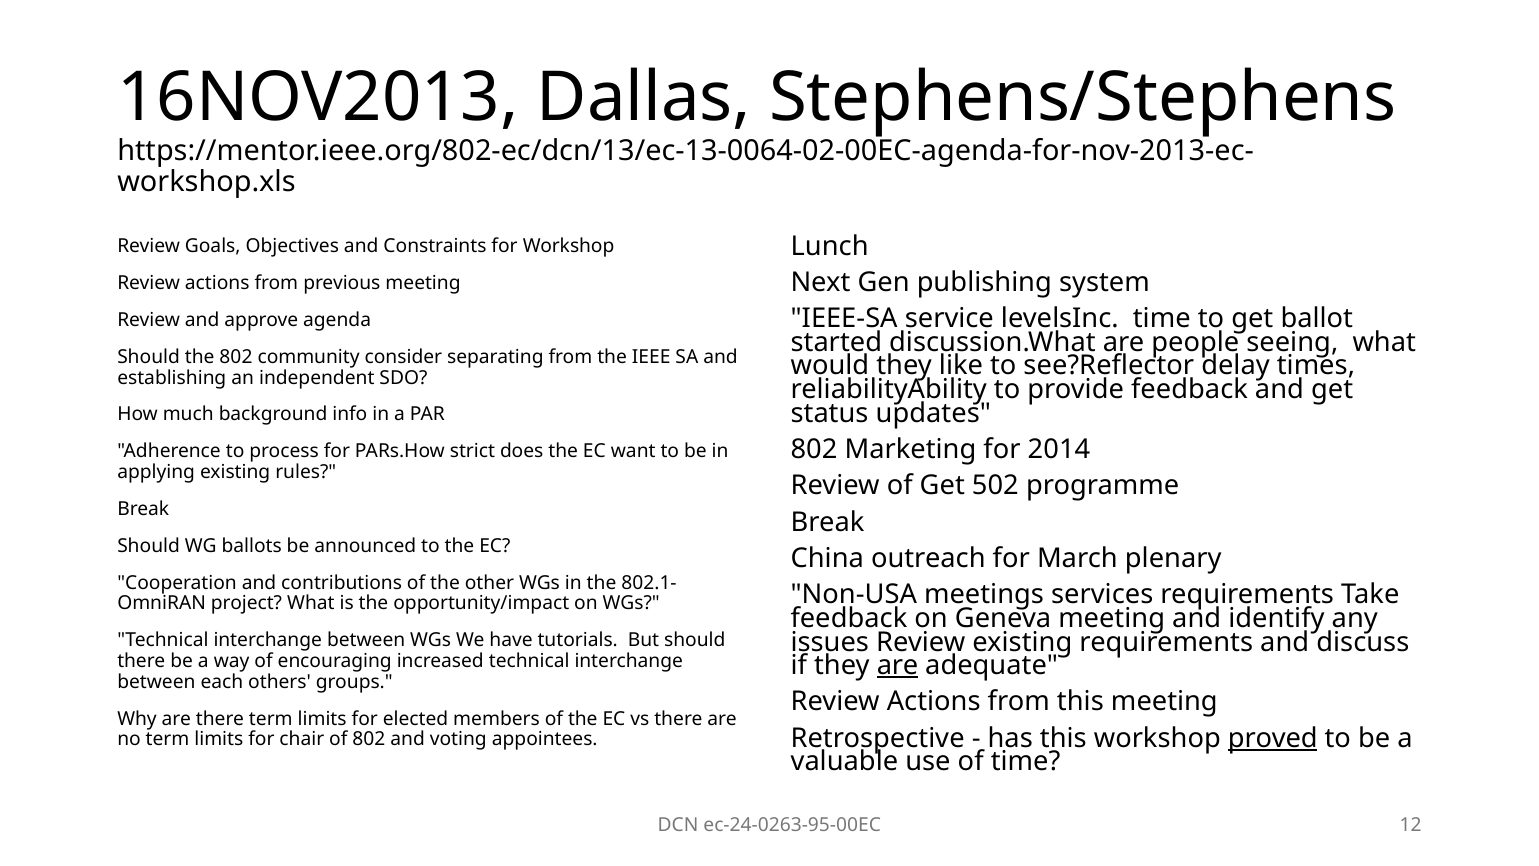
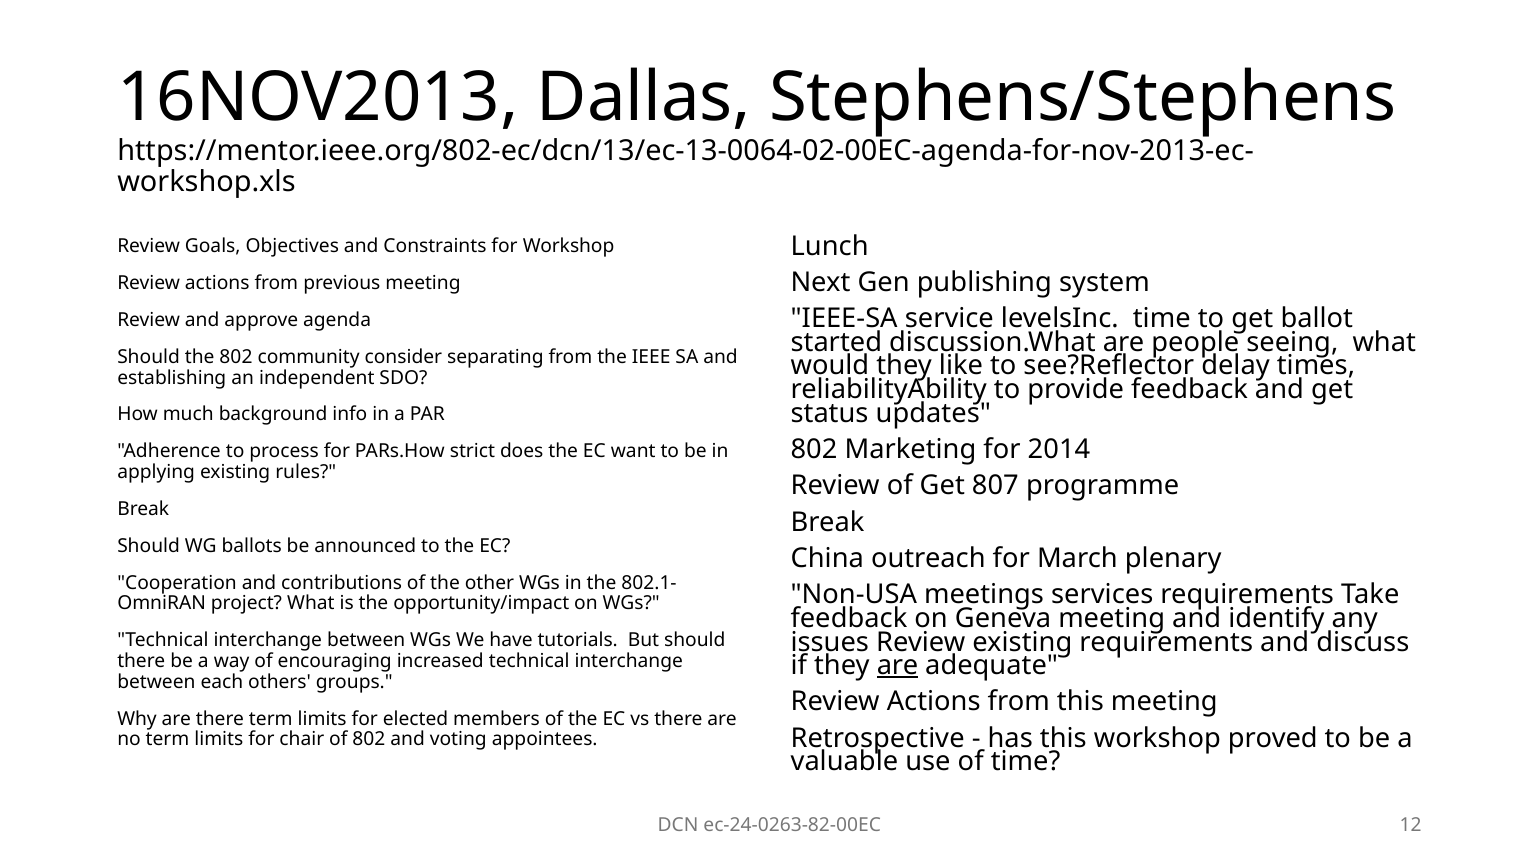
502: 502 -> 807
proved underline: present -> none
ec-24-0263-95-00EC: ec-24-0263-95-00EC -> ec-24-0263-82-00EC
